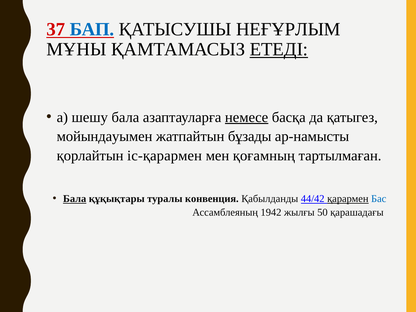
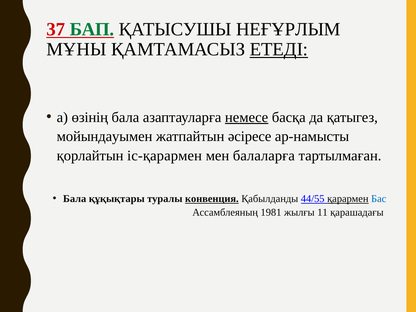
БАП colour: blue -> green
шешу: шешу -> өзінің
бұзады: бұзады -> әсіресе
қоғамның: қоғамның -> балаларға
Бала at (75, 199) underline: present -> none
конвенция underline: none -> present
44/42: 44/42 -> 44/55
1942: 1942 -> 1981
50: 50 -> 11
